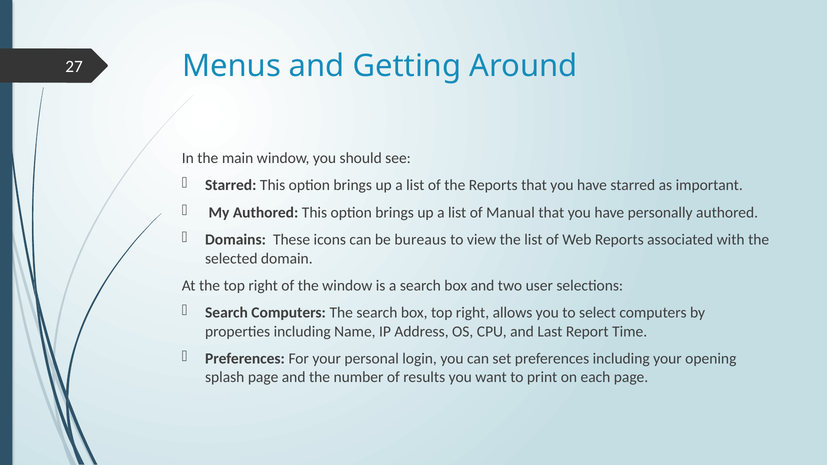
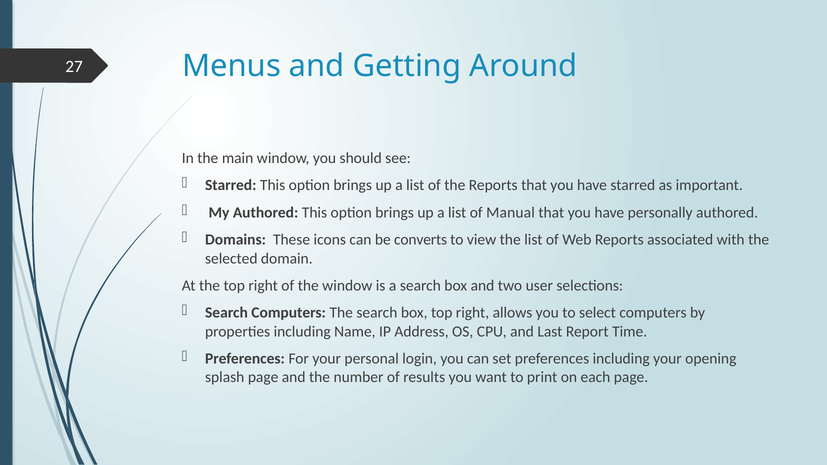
bureaus: bureaus -> converts
